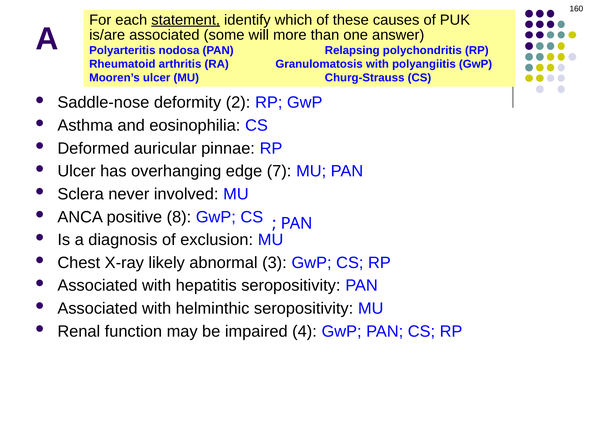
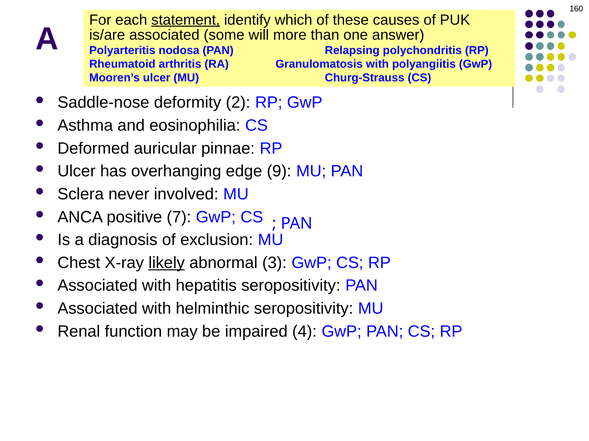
7: 7 -> 9
8: 8 -> 7
likely underline: none -> present
